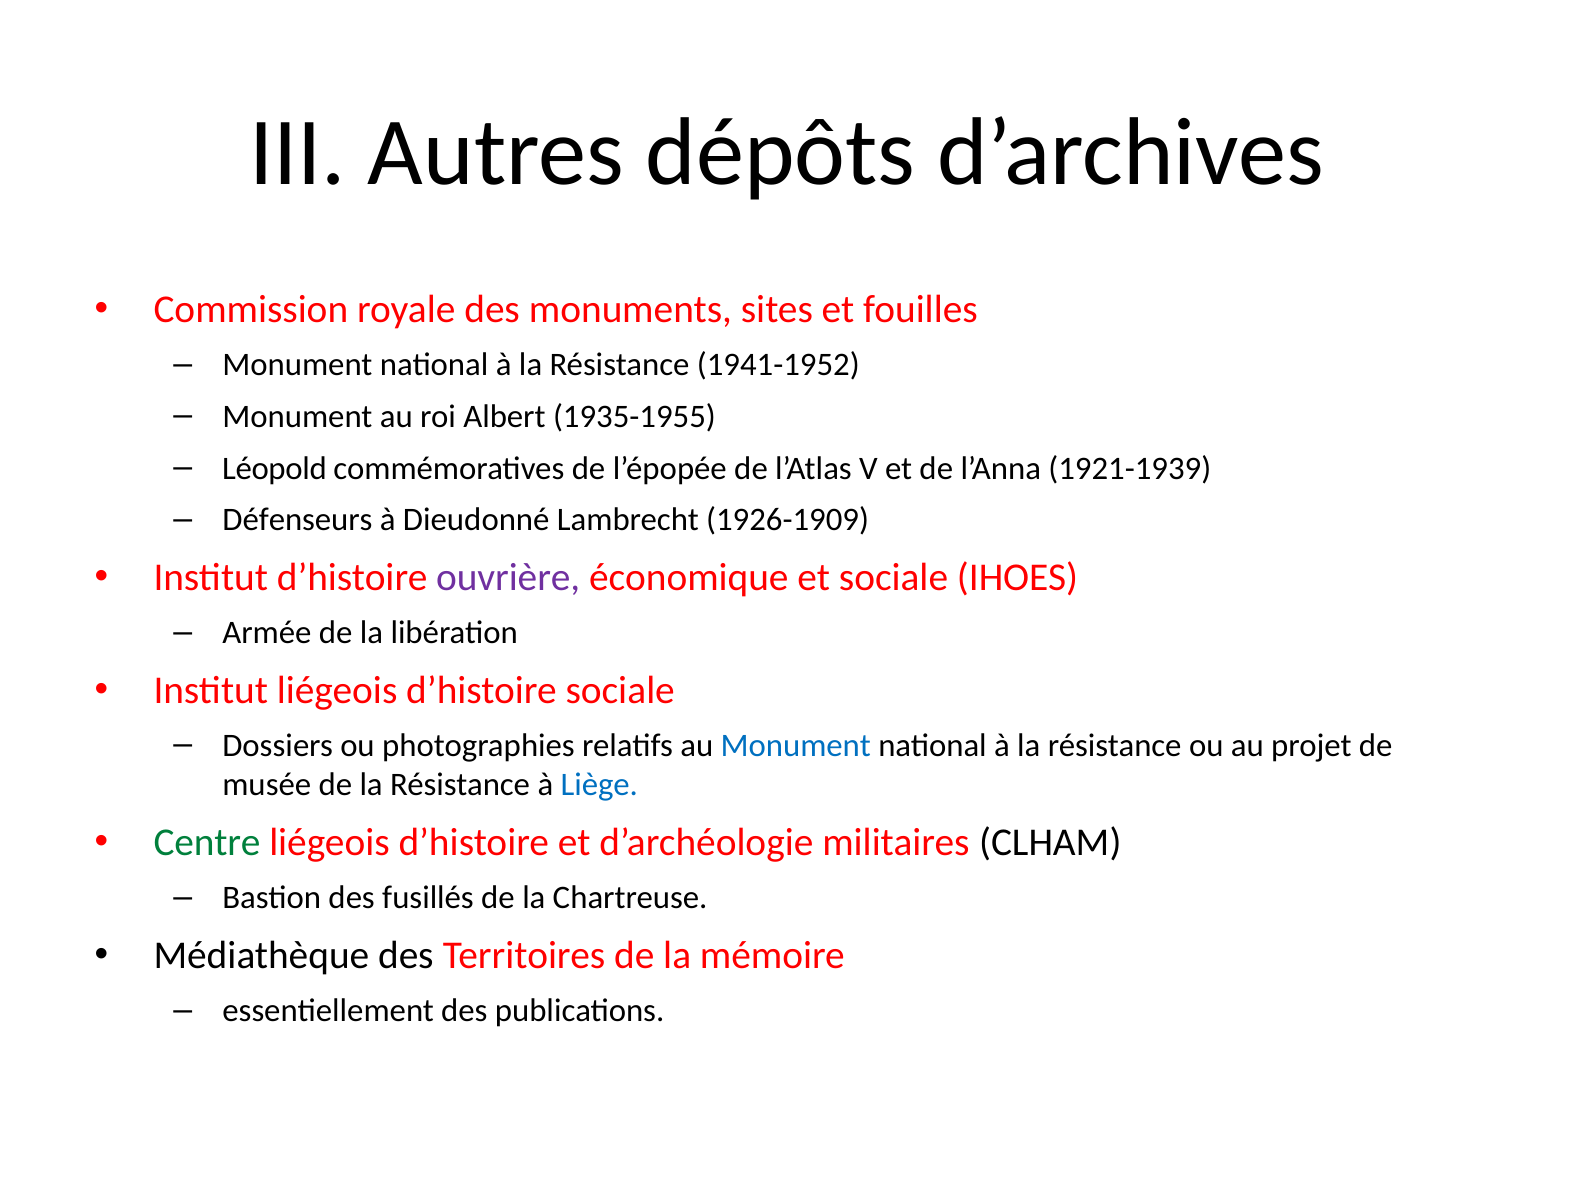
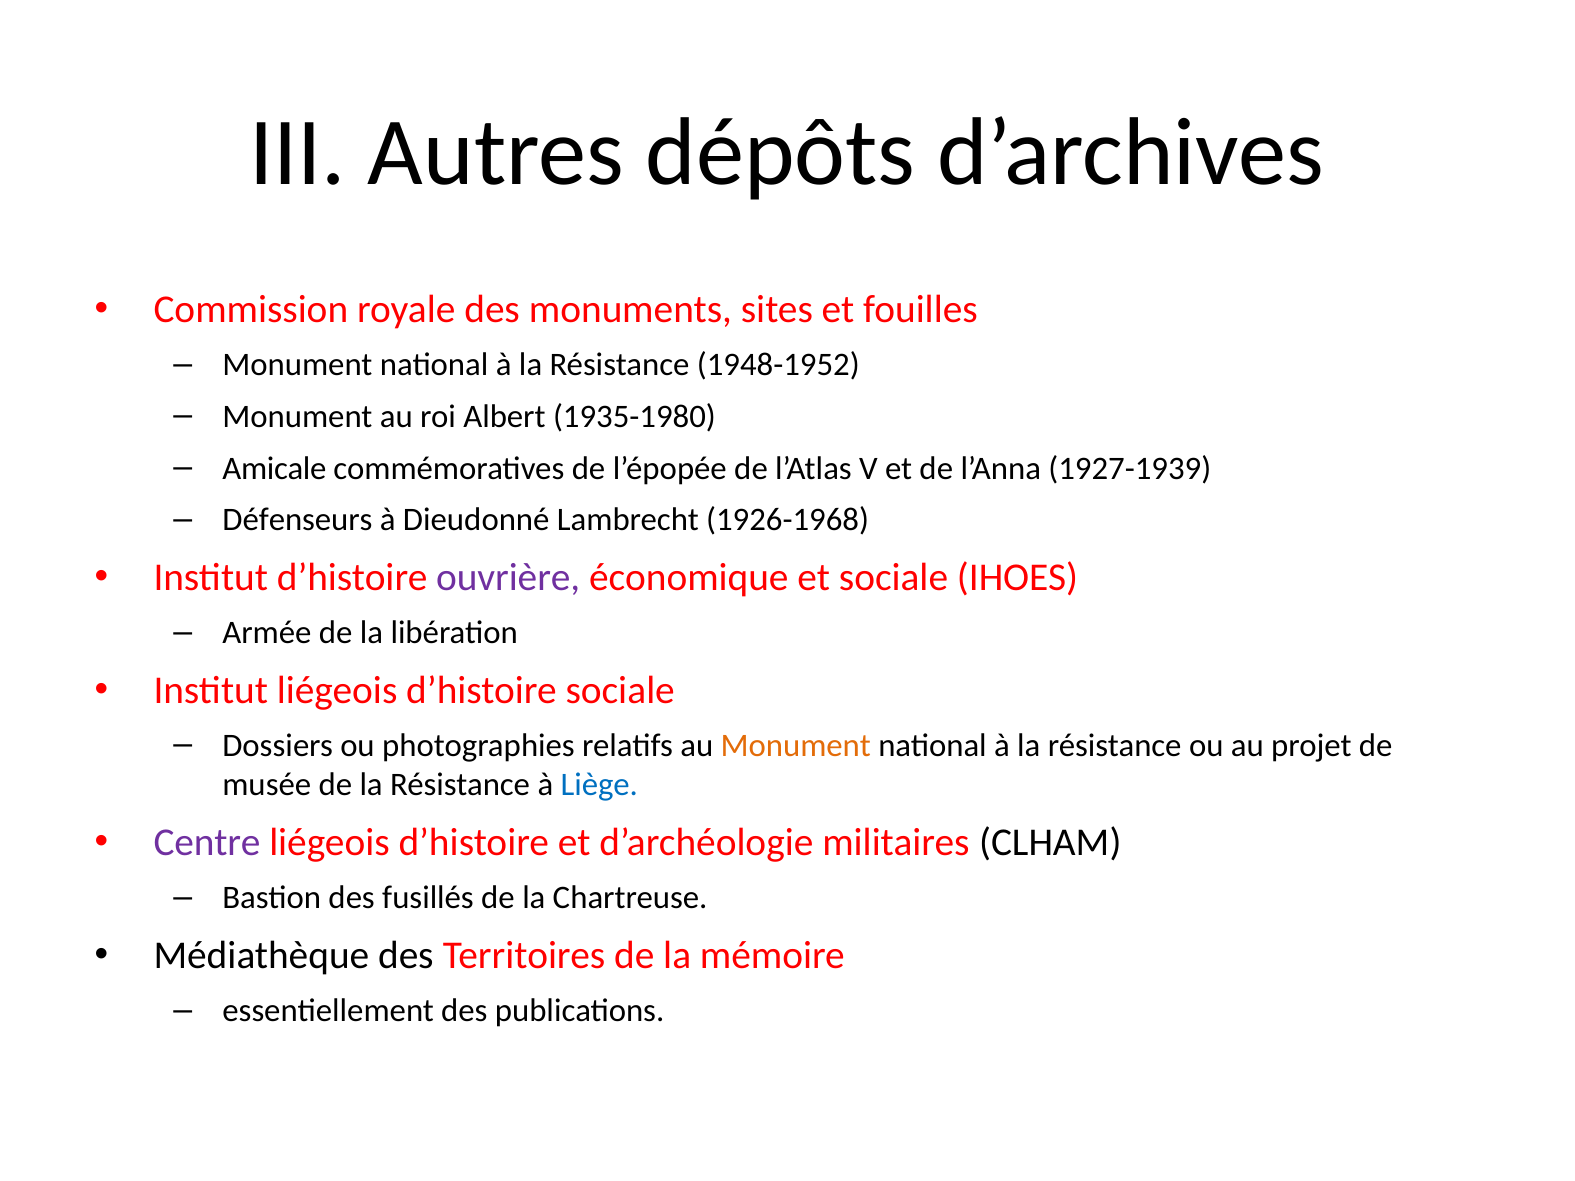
1941-1952: 1941-1952 -> 1948-1952
1935-1955: 1935-1955 -> 1935-1980
Léopold: Léopold -> Amicale
1921-1939: 1921-1939 -> 1927-1939
1926-1909: 1926-1909 -> 1926-1968
Monument at (796, 746) colour: blue -> orange
Centre colour: green -> purple
